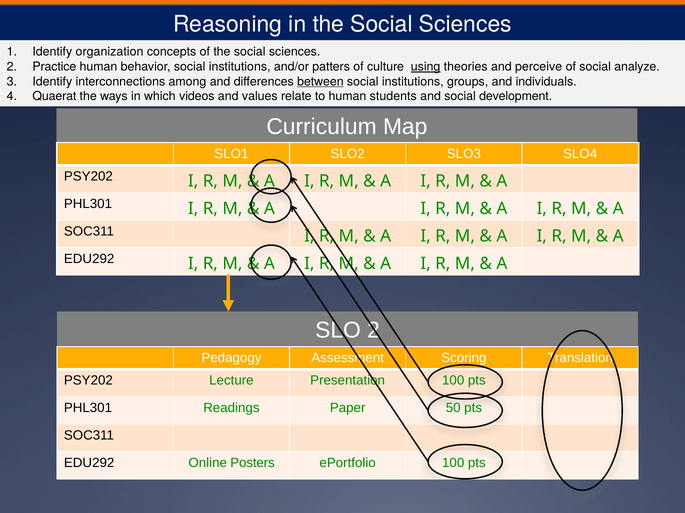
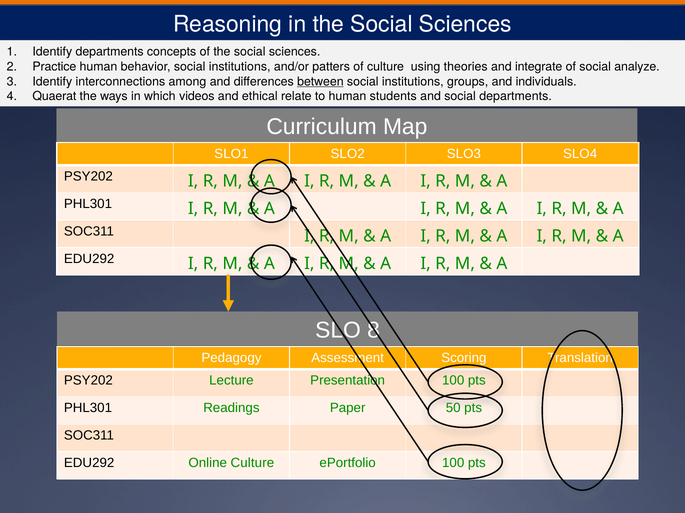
Identify organization: organization -> departments
using underline: present -> none
perceive: perceive -> integrate
values: values -> ethical
social development: development -> departments
SLO 2: 2 -> 8
Online Posters: Posters -> Culture
